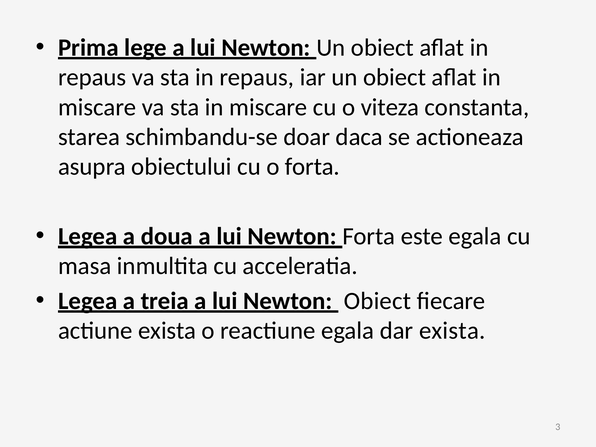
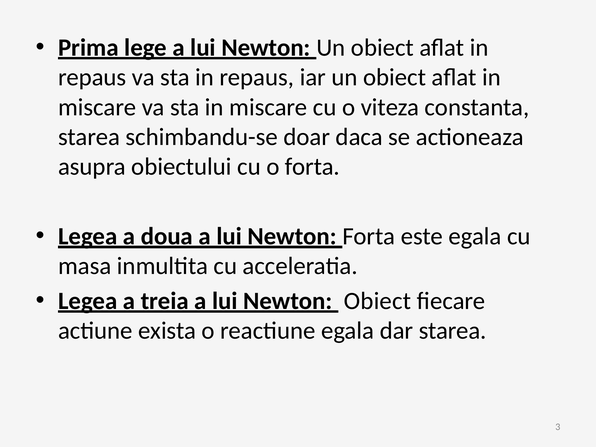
dar exista: exista -> starea
